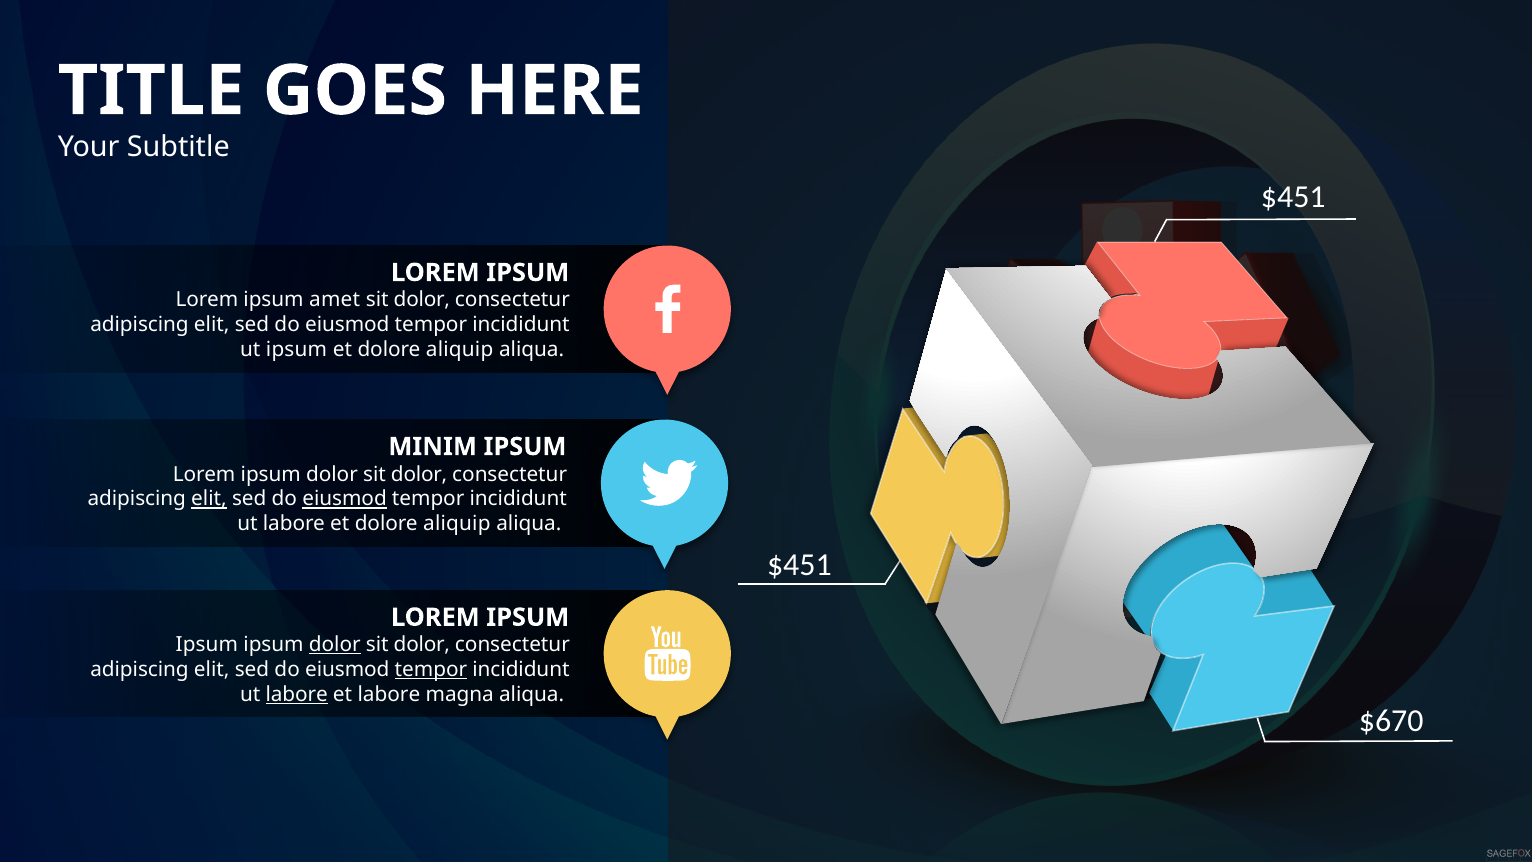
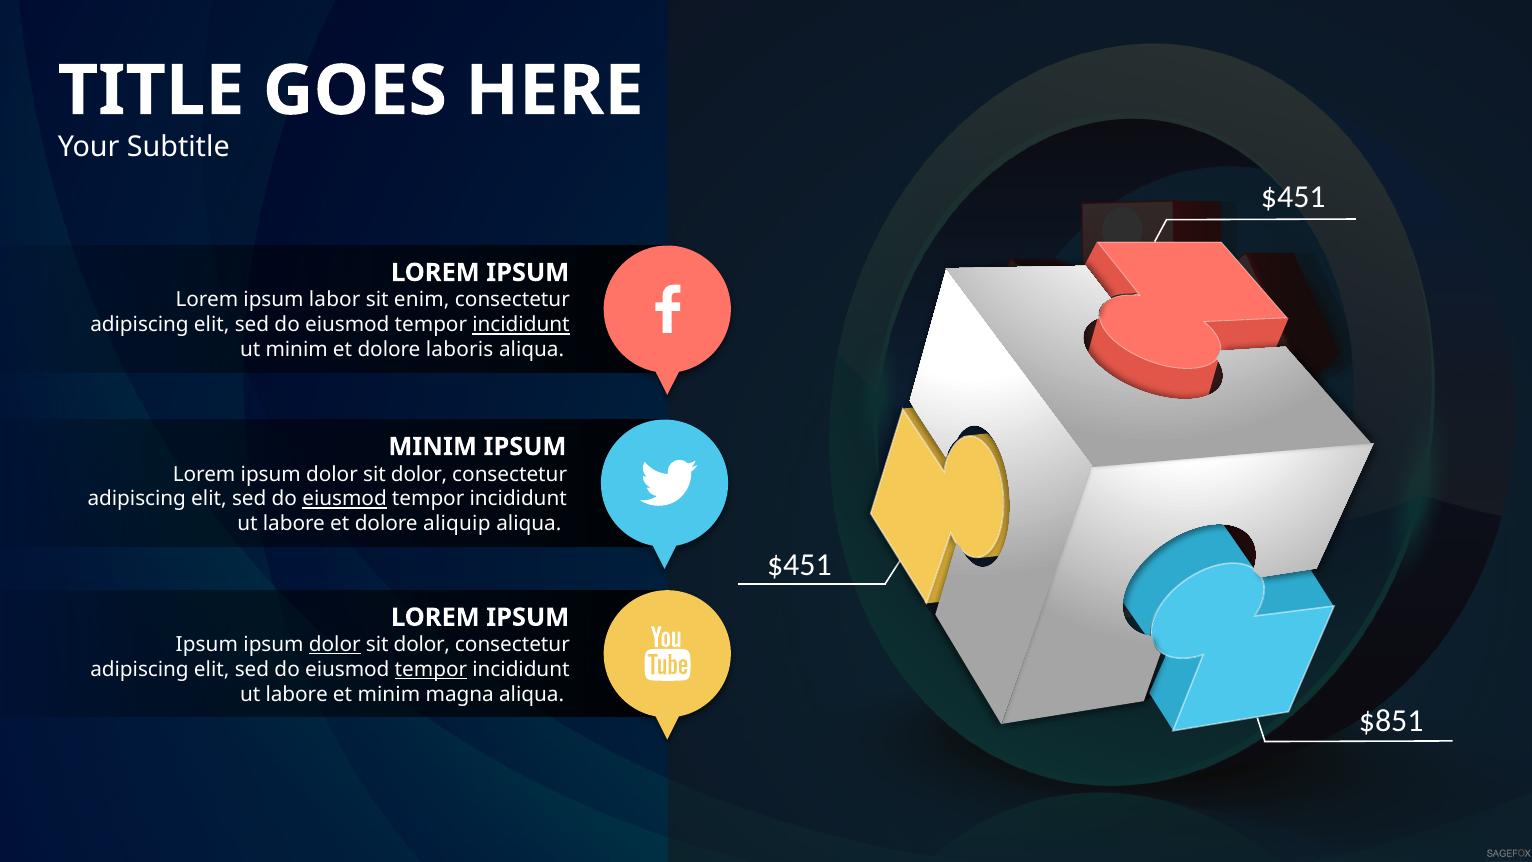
amet: amet -> labor
dolor at (422, 300): dolor -> enim
incididunt at (521, 325) underline: none -> present
ut ipsum: ipsum -> minim
aliquip at (460, 350): aliquip -> laboris
elit at (209, 499) underline: present -> none
labore at (297, 694) underline: present -> none
et labore: labore -> minim
$670: $670 -> $851
